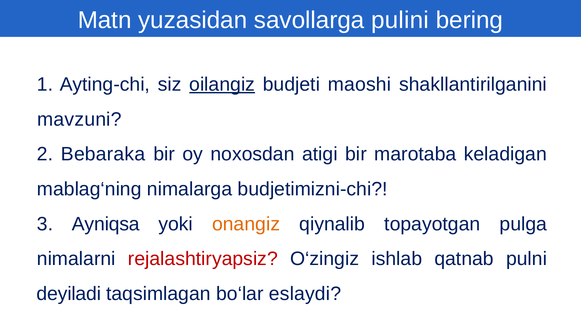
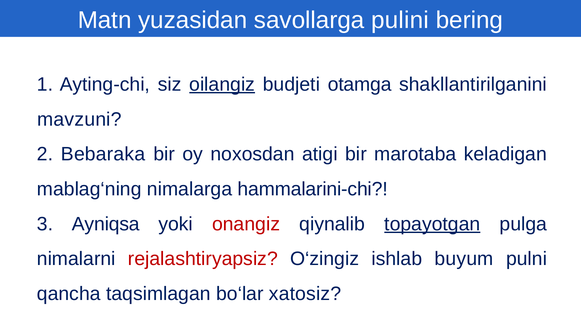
maoshi: maoshi -> otamga
budjetimizni-chi: budjetimizni-chi -> hammalarini-chi
onangiz colour: orange -> red
topayotgan underline: none -> present
qatnab: qatnab -> buyum
deyiladi: deyiladi -> qancha
eslaydi: eslaydi -> xatosiz
